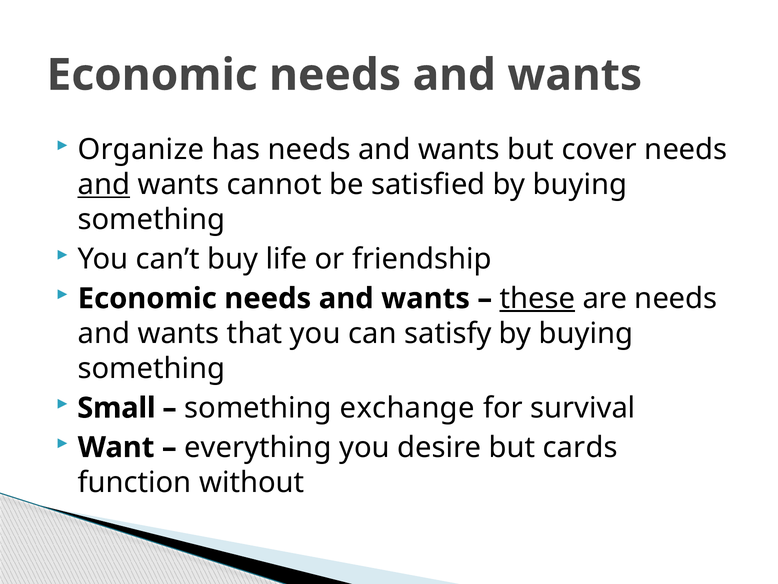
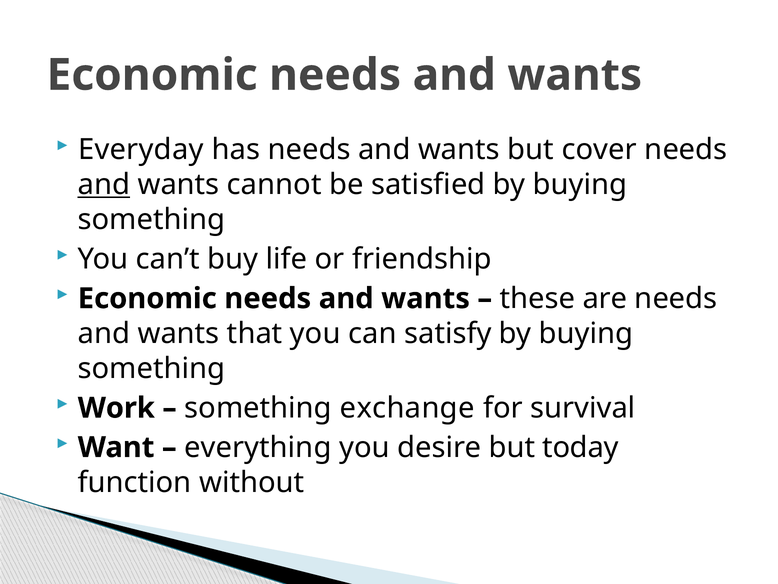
Organize: Organize -> Everyday
these underline: present -> none
Small: Small -> Work
cards: cards -> today
